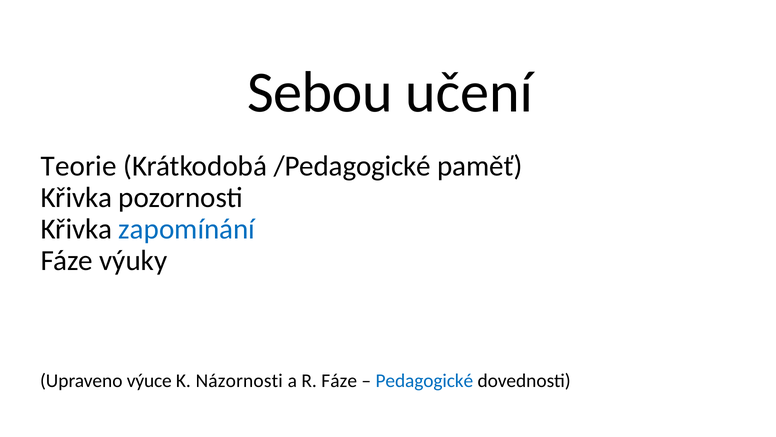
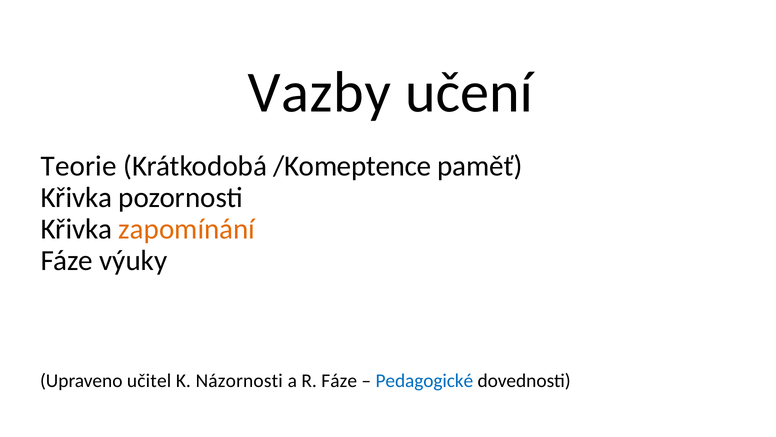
Sebou: Sebou -> Vazby
/Pedagogické: /Pedagogické -> /Komeptence
zapomínání colour: blue -> orange
výuce: výuce -> učitel
